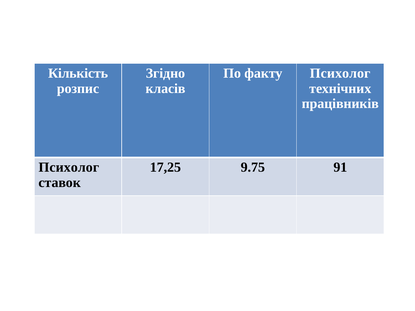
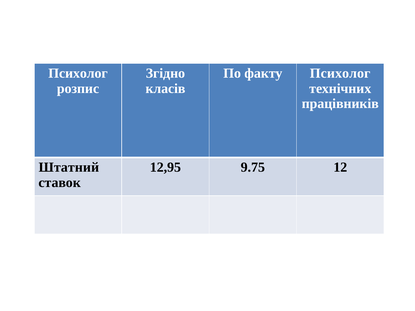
Кількість at (78, 73): Кількість -> Психолог
Психолог at (69, 167): Психолог -> Штатний
17,25: 17,25 -> 12,95
91: 91 -> 12
